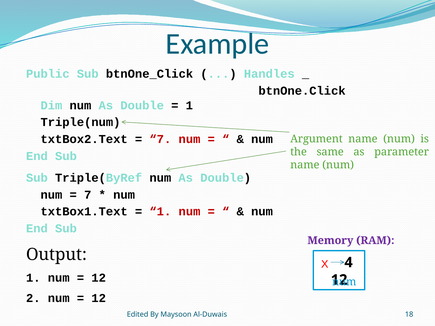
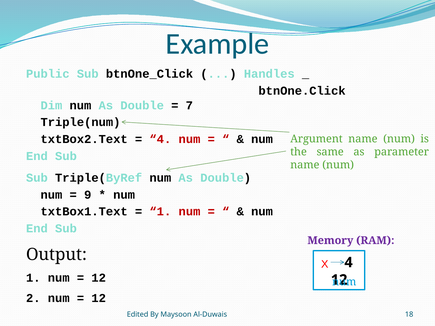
1 at (189, 105): 1 -> 7
7 at (160, 139): 7 -> 4
7 at (88, 195): 7 -> 9
